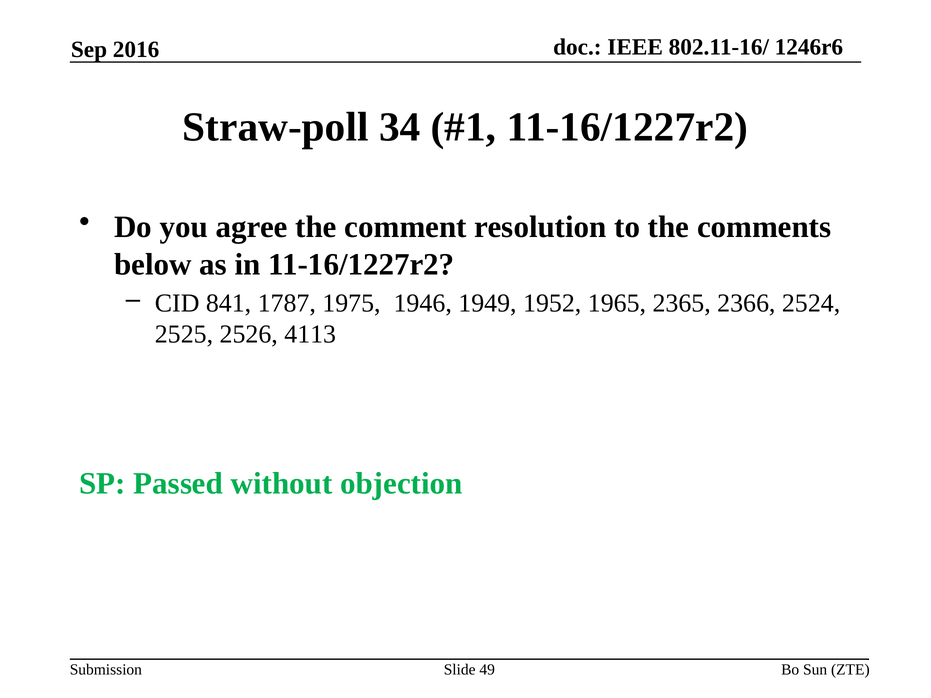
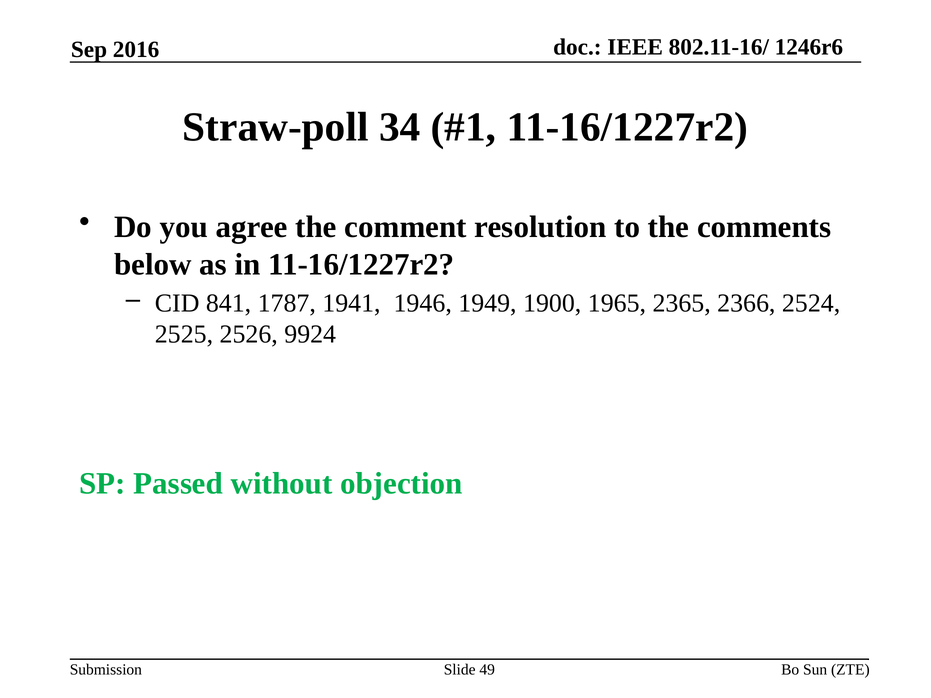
1975: 1975 -> 1941
1952: 1952 -> 1900
4113: 4113 -> 9924
